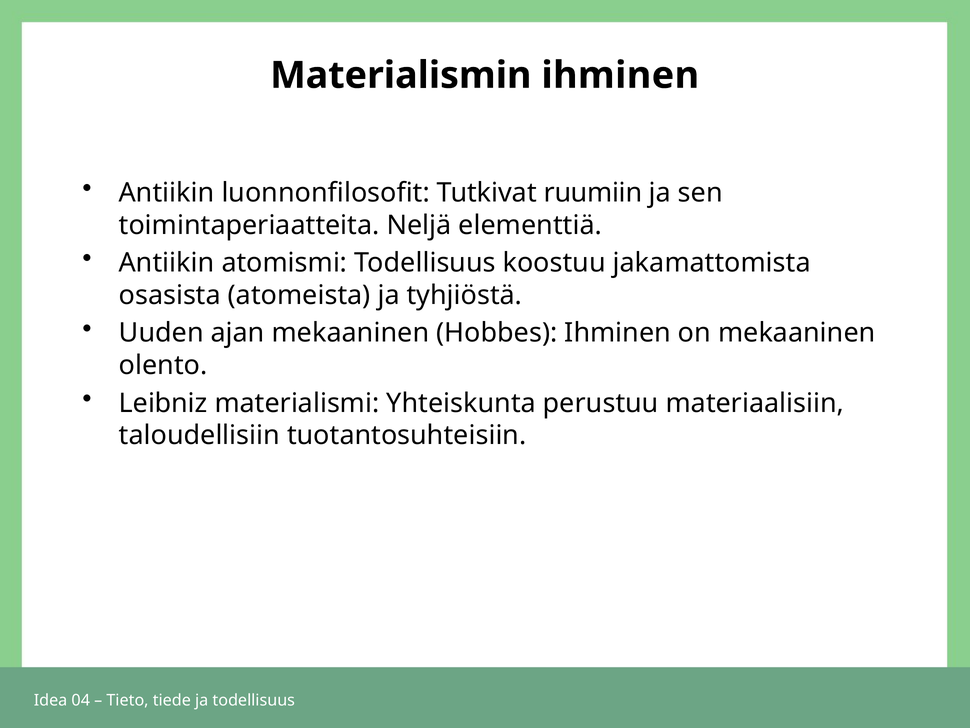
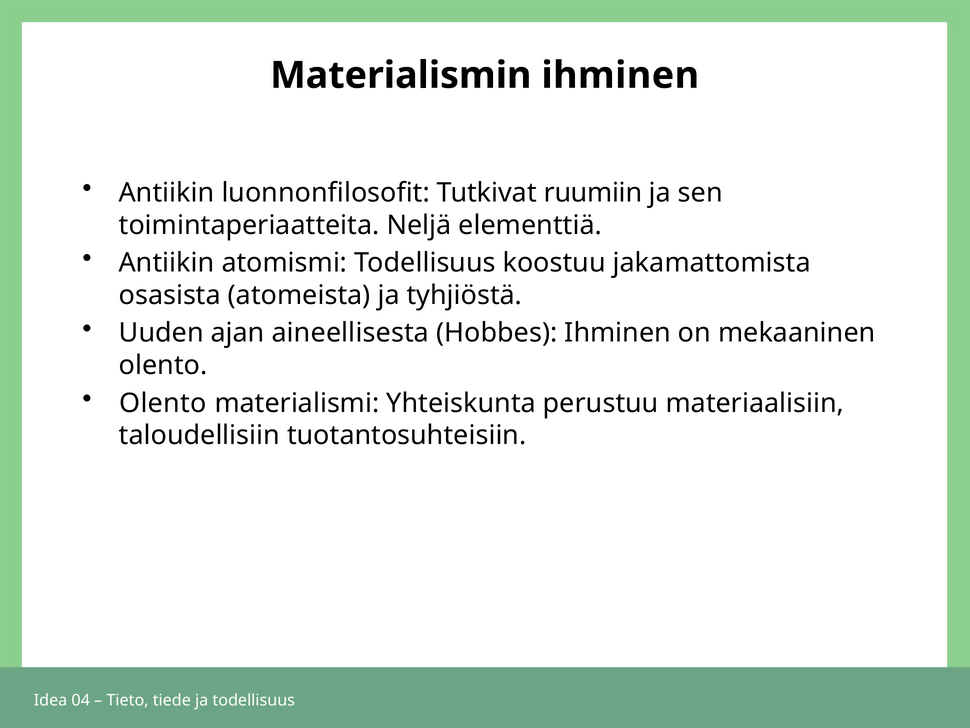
ajan mekaaninen: mekaaninen -> aineellisesta
Leibniz at (163, 403): Leibniz -> Olento
